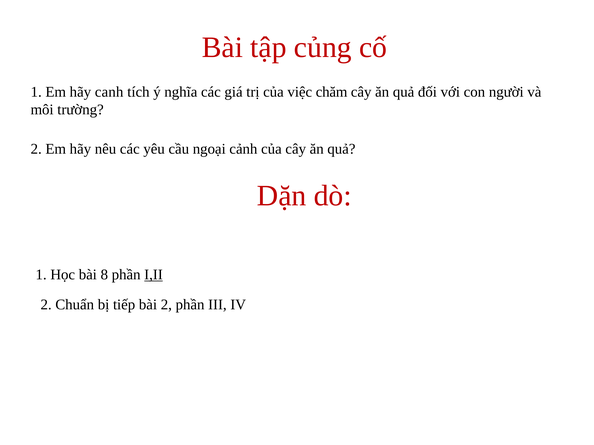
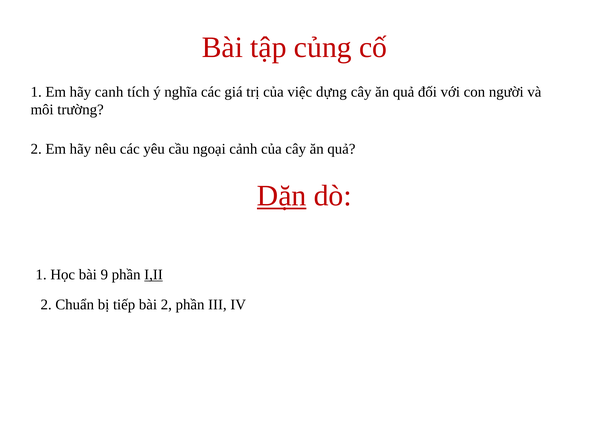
chăm: chăm -> dựng
Dặn underline: none -> present
8: 8 -> 9
